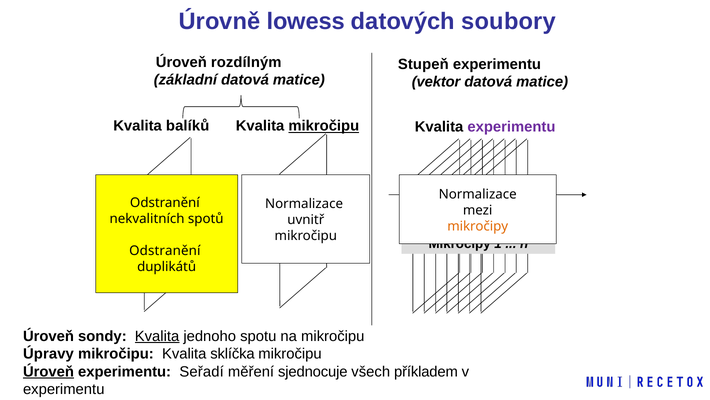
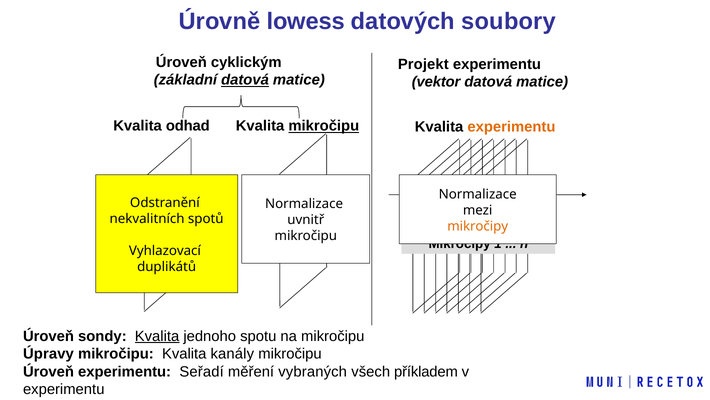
rozdílným: rozdílným -> cyklickým
Stupeň: Stupeň -> Projekt
datová at (245, 80) underline: none -> present
balíků: balíků -> odhad
experimentu at (511, 127) colour: purple -> orange
Odstranění at (165, 250): Odstranění -> Vyhlazovací
sklíčka: sklíčka -> kanály
Úroveň at (48, 371) underline: present -> none
sjednocuje: sjednocuje -> vybraných
